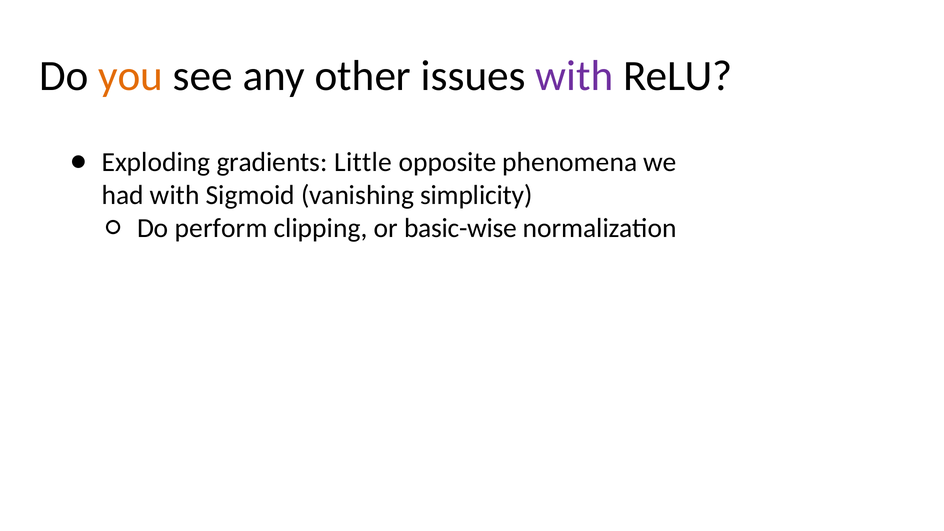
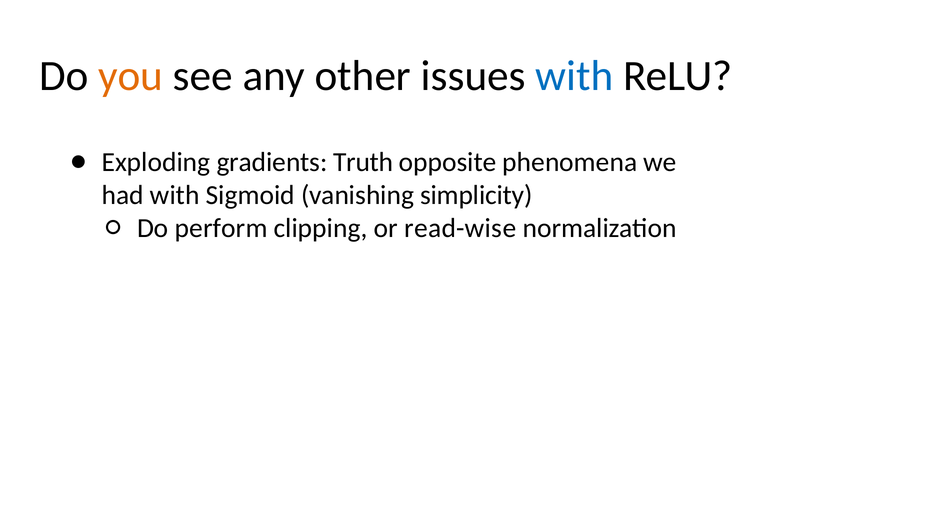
with at (574, 76) colour: purple -> blue
Little: Little -> Truth
basic-wise: basic-wise -> read-wise
